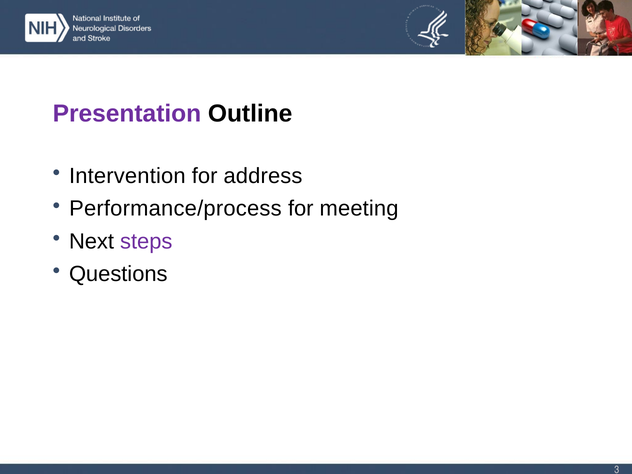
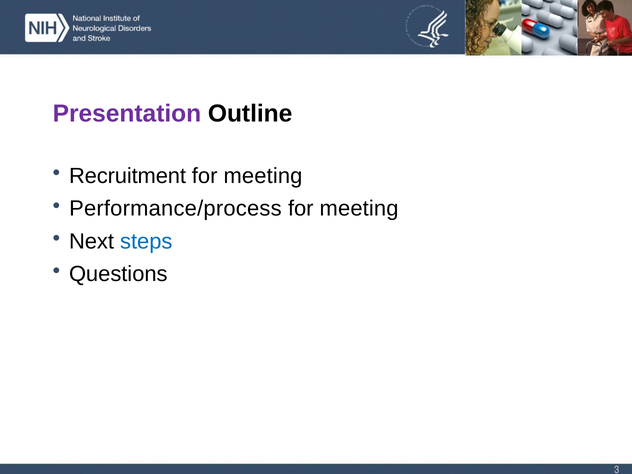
Intervention: Intervention -> Recruitment
address at (263, 176): address -> meeting
steps colour: purple -> blue
